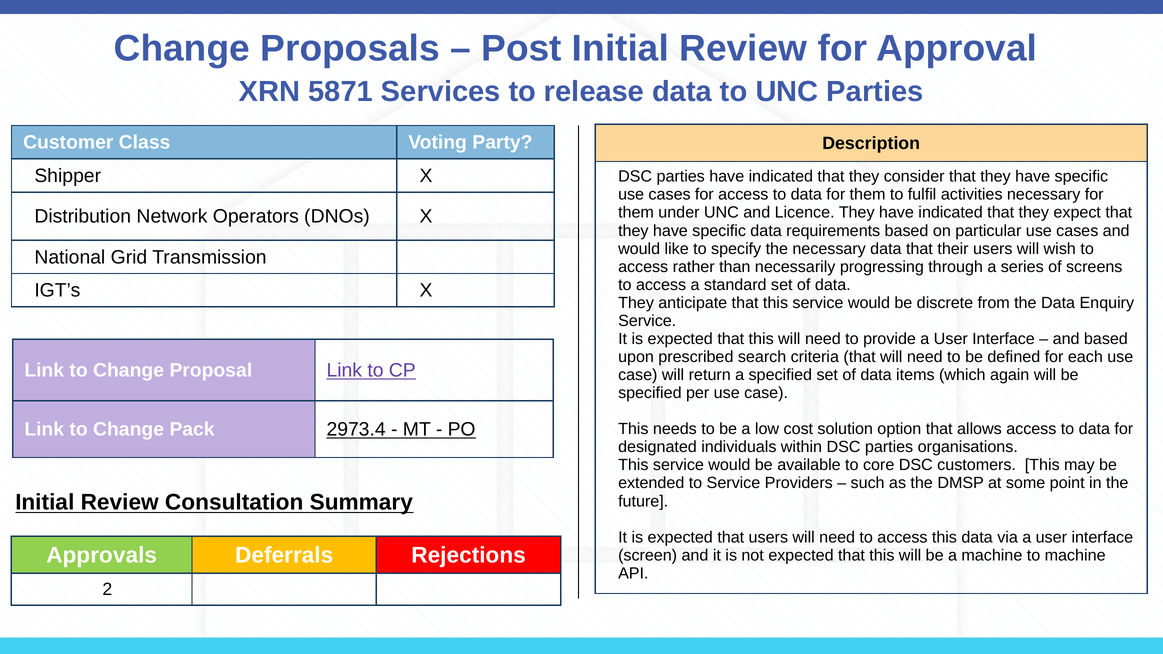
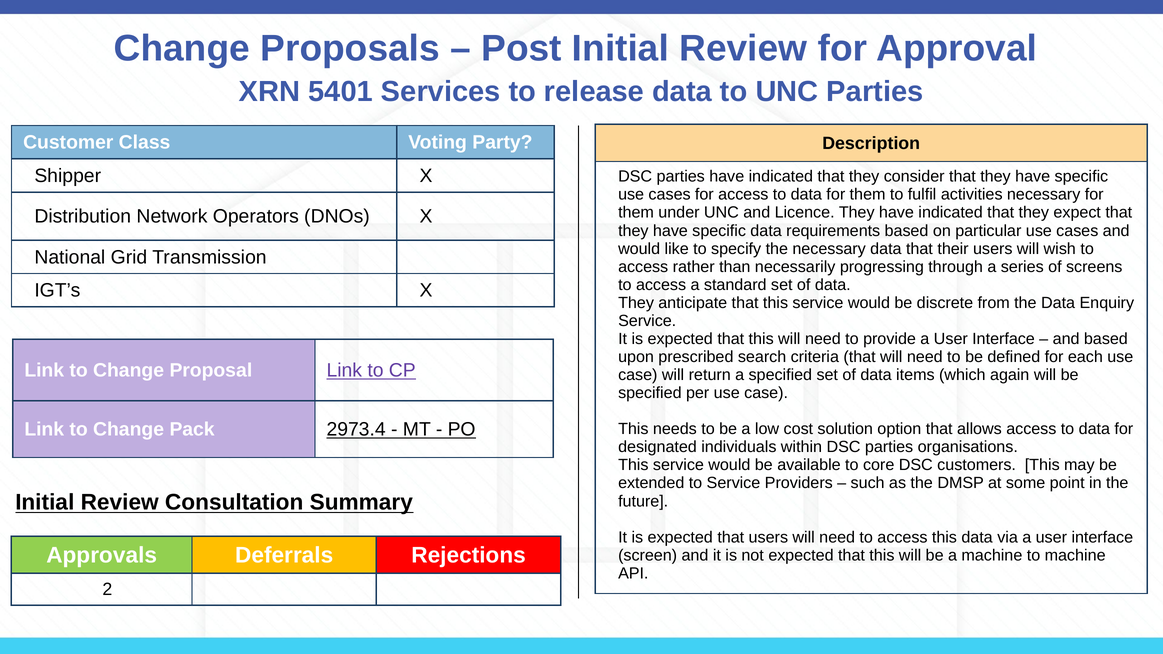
5871: 5871 -> 5401
